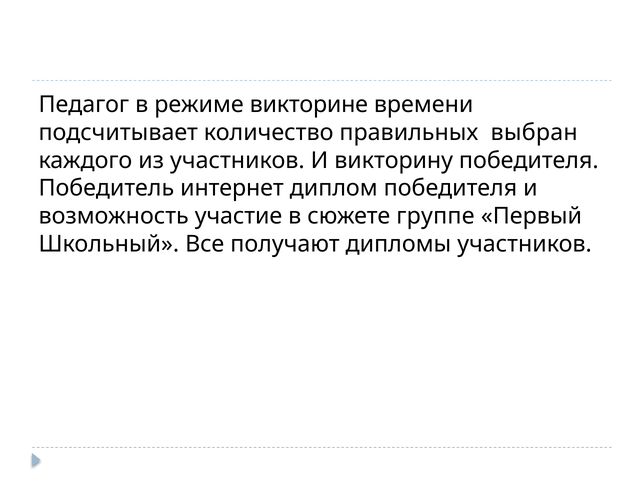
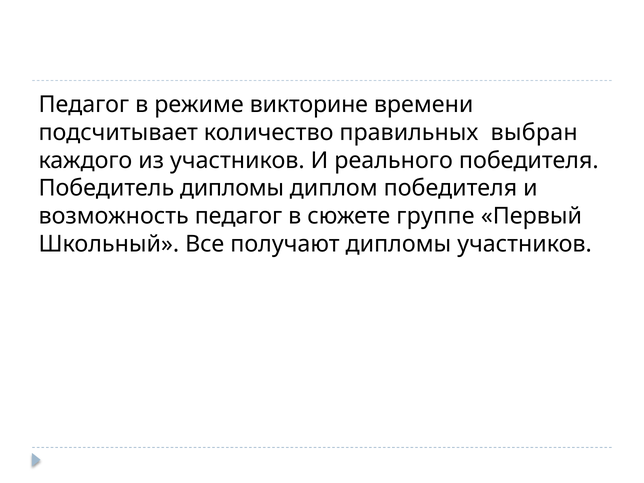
викторину: викторину -> реального
Победитель интернет: интернет -> дипломы
возможность участие: участие -> педагог
